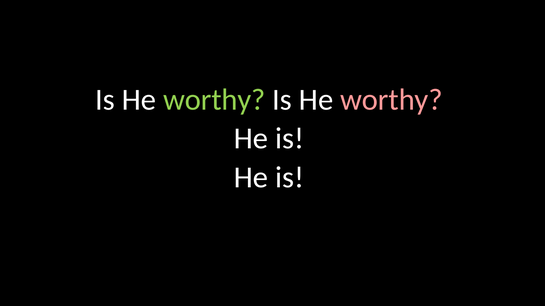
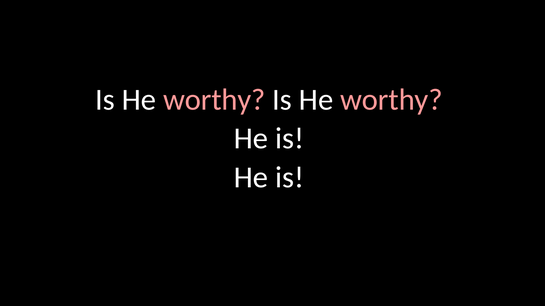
worthy at (214, 100) colour: light green -> pink
